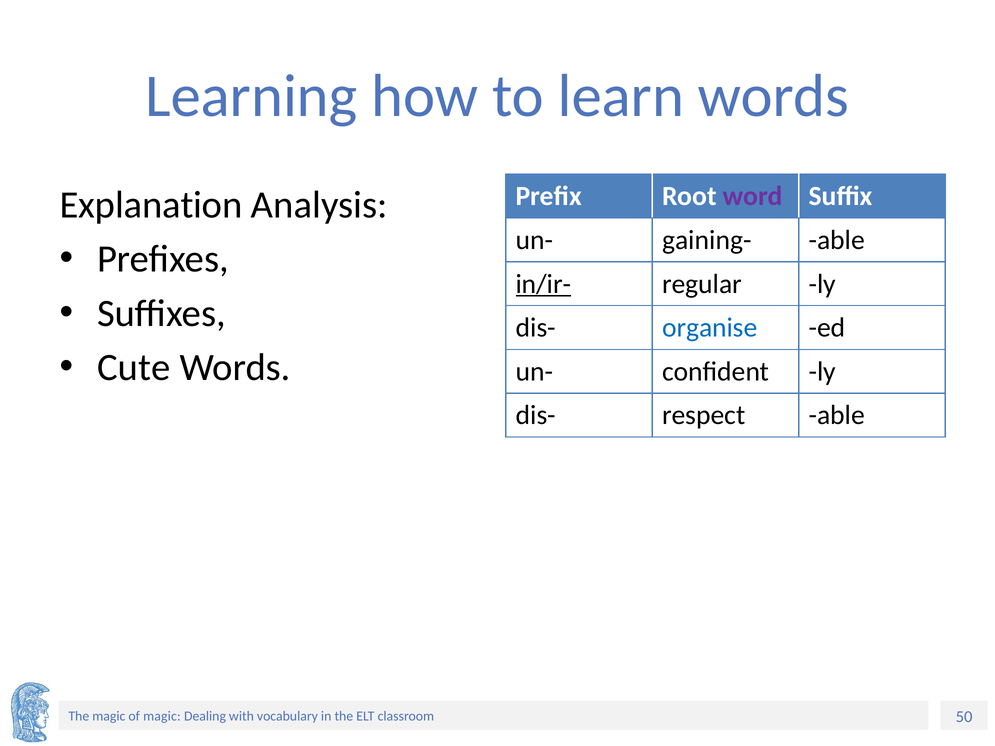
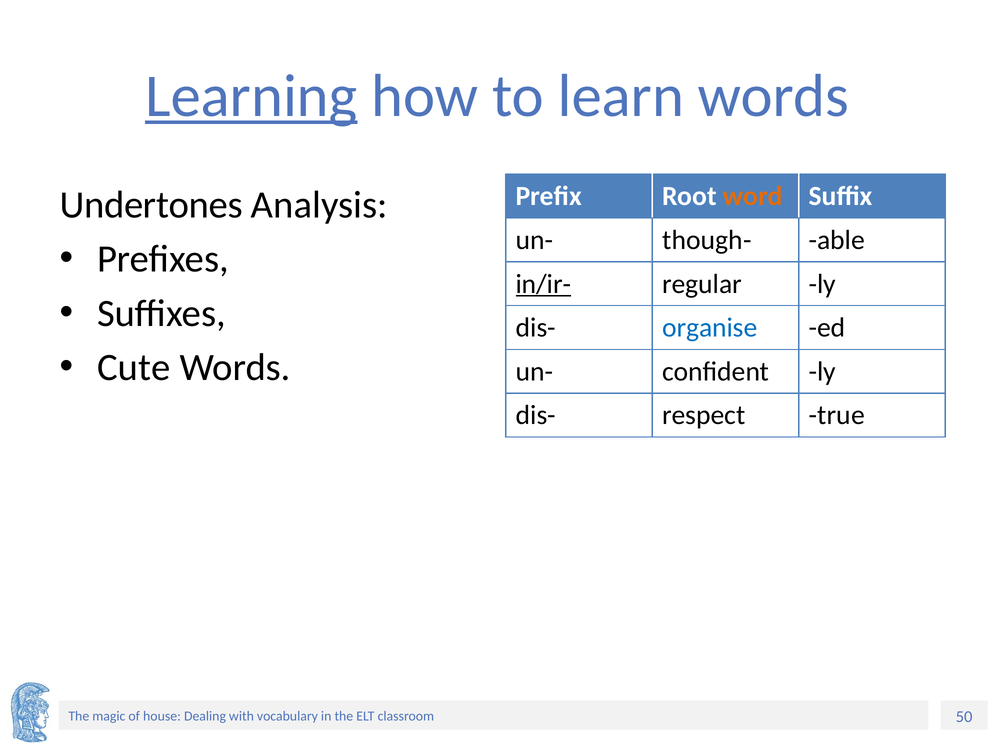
Learning underline: none -> present
word colour: purple -> orange
Explanation: Explanation -> Undertones
gaining-: gaining- -> though-
respect able: able -> true
magic at (162, 716): magic -> house
